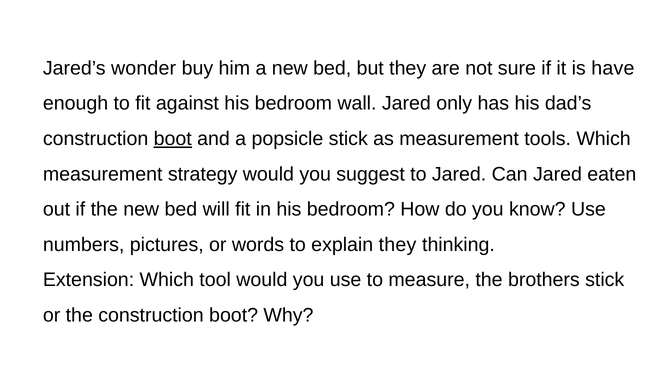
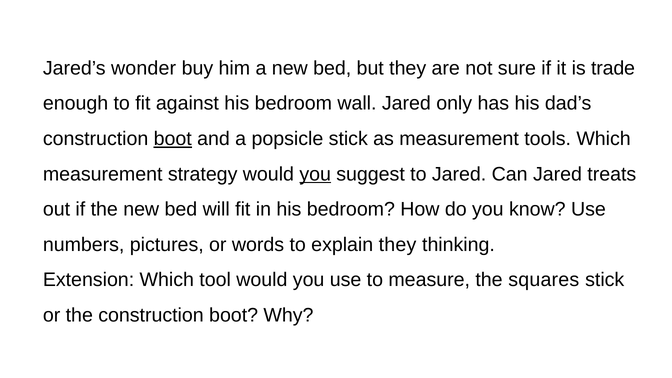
have: have -> trade
you at (315, 174) underline: none -> present
eaten: eaten -> treats
brothers: brothers -> squares
